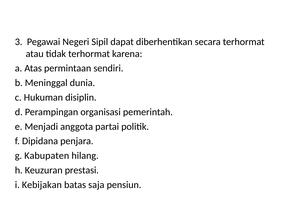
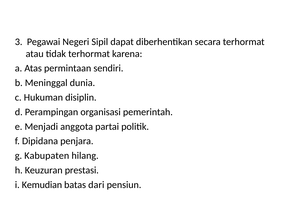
Kebijakan: Kebijakan -> Kemudian
saja: saja -> dari
